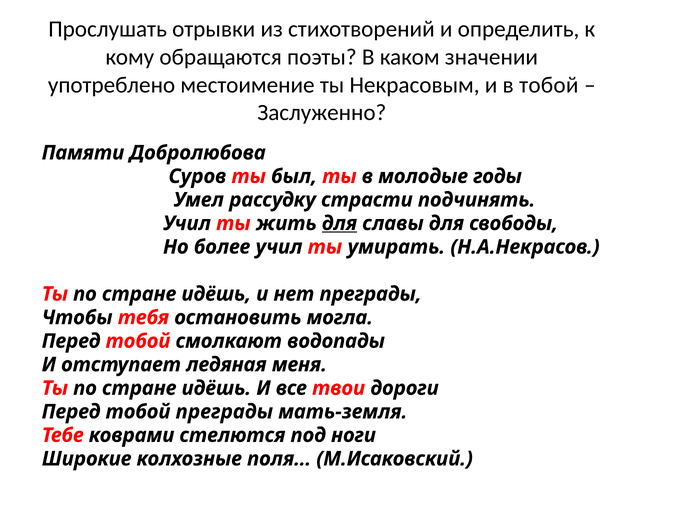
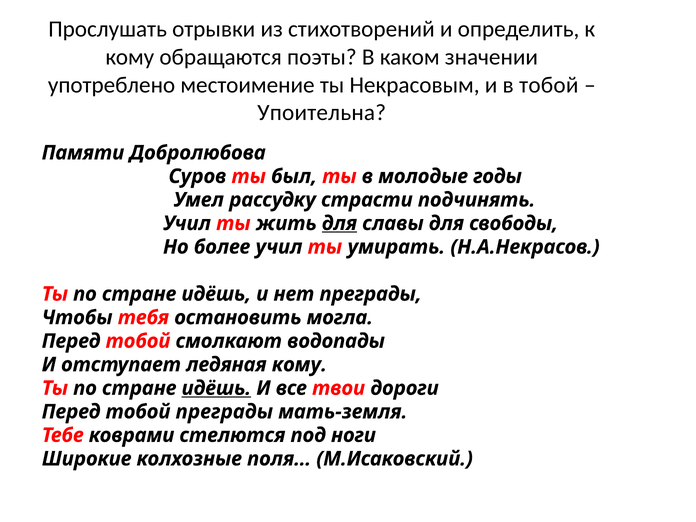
Заслуженно: Заслуженно -> Упоительна
ледяная меня: меня -> кому
идёшь at (216, 388) underline: none -> present
